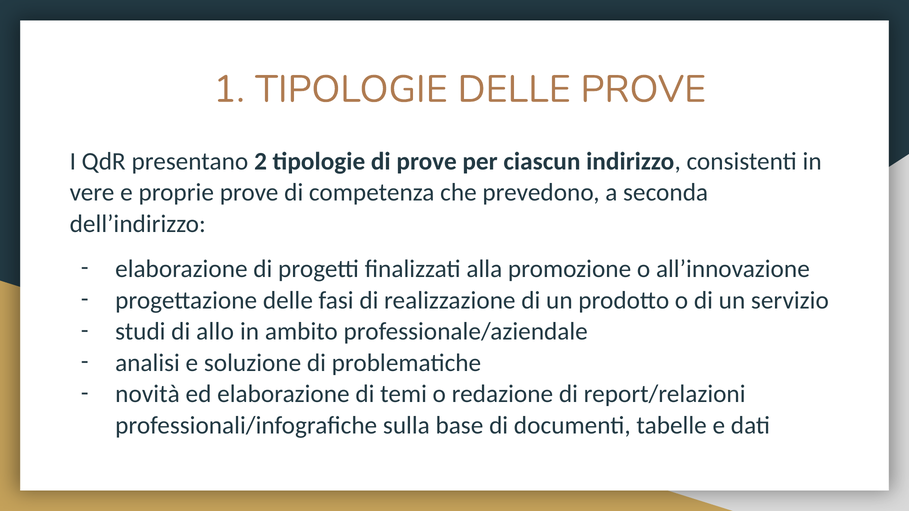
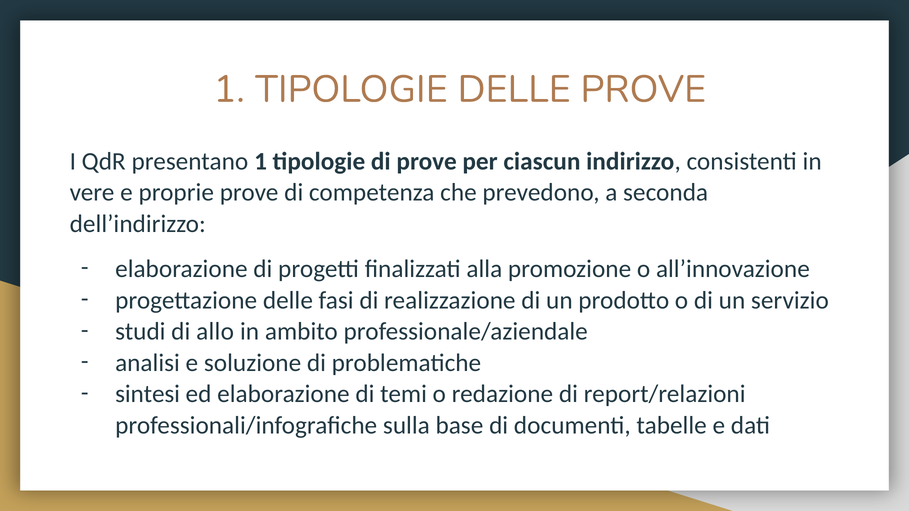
presentano 2: 2 -> 1
novità: novità -> sintesi
